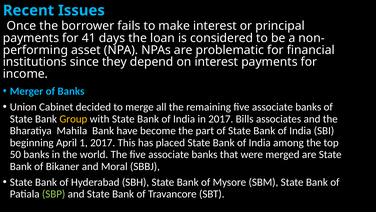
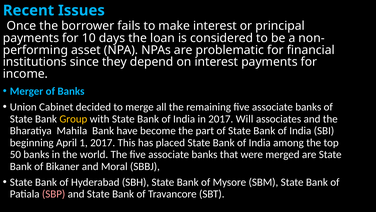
41: 41 -> 10
Bills: Bills -> Will
SBP colour: light green -> pink
